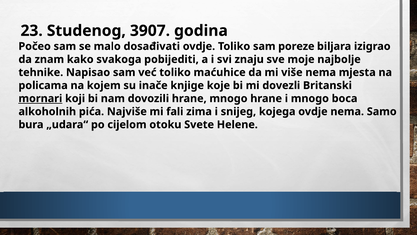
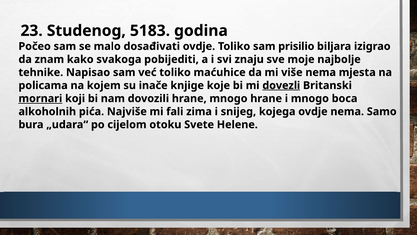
3907: 3907 -> 5183
poreze: poreze -> prisilio
dovezli underline: none -> present
